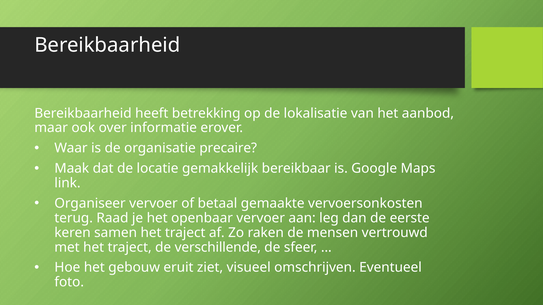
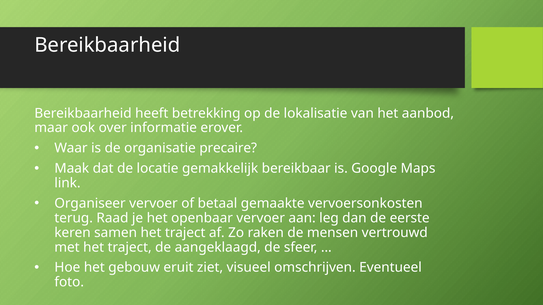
verschillende: verschillende -> aangeklaagd
